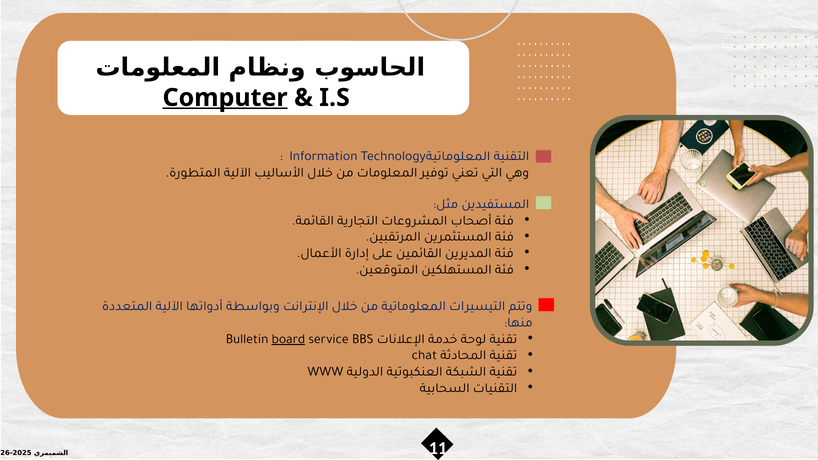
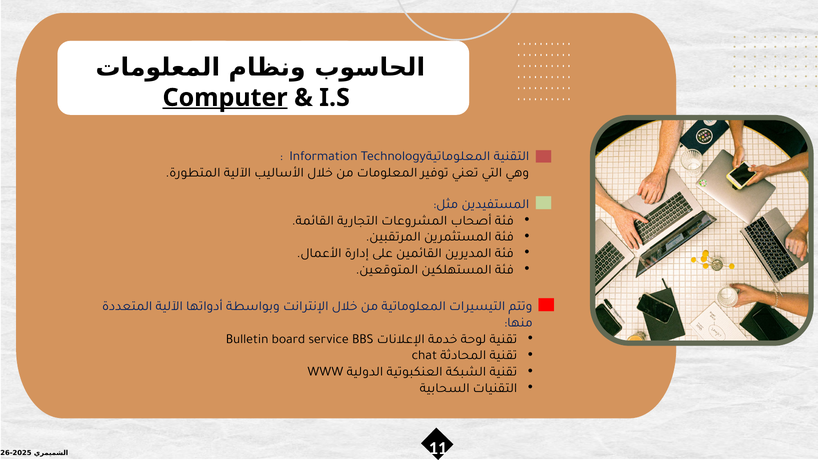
board underline: present -> none
